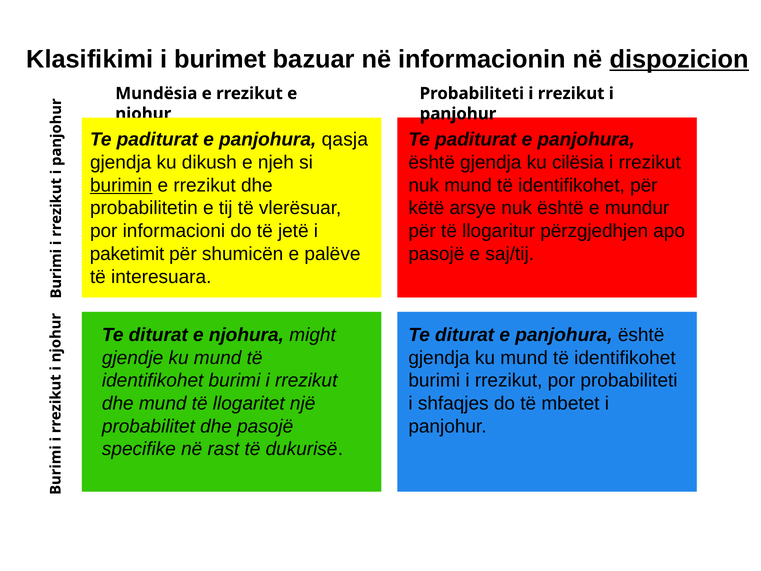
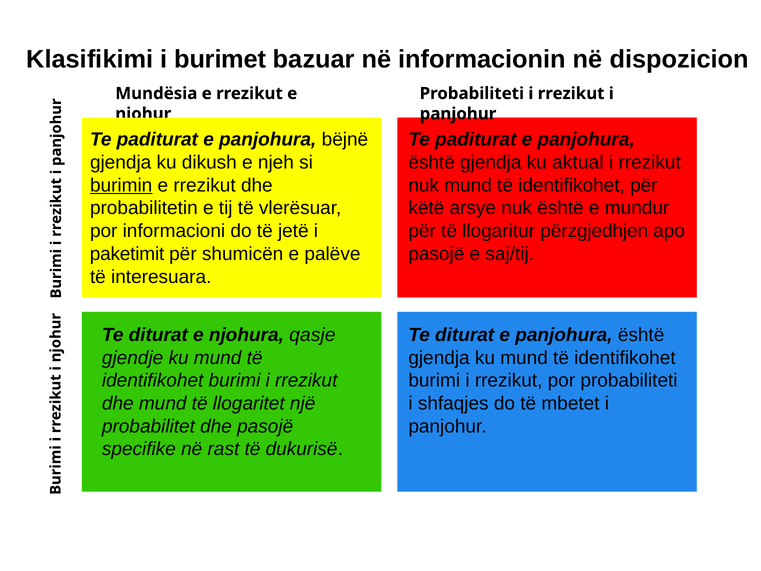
dispozicion underline: present -> none
qasja: qasja -> bëjnë
cilësia: cilësia -> aktual
might: might -> qasje
